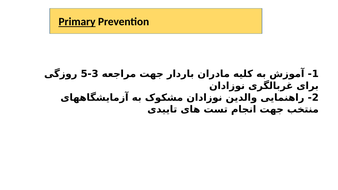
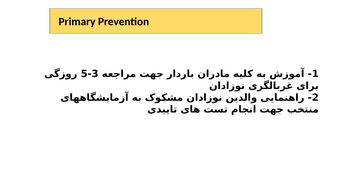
Primary underline: present -> none
